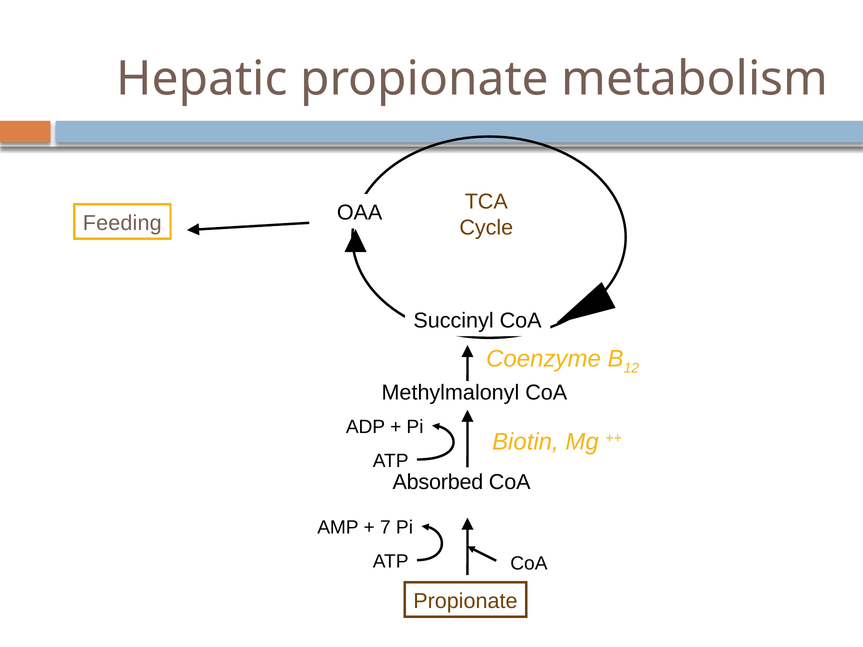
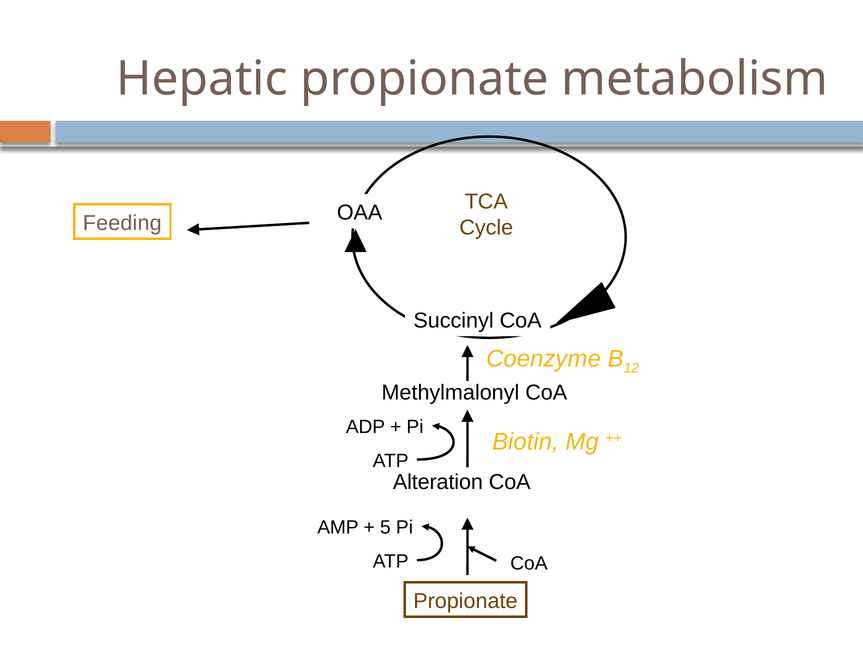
Absorbed: Absorbed -> Alteration
7: 7 -> 5
